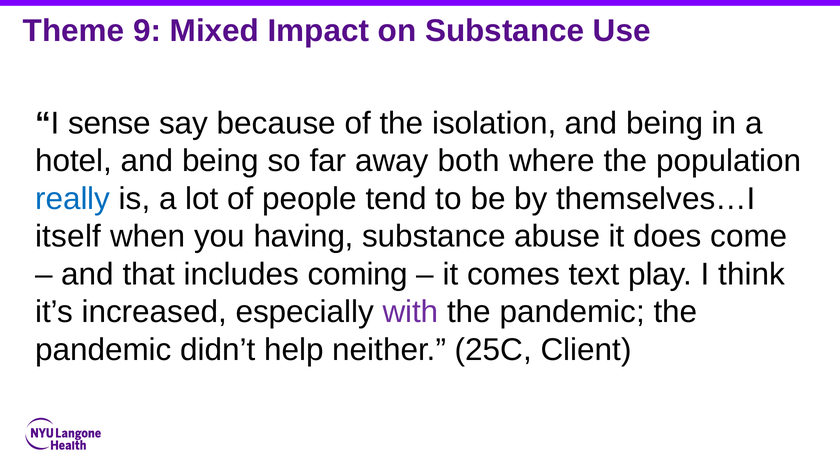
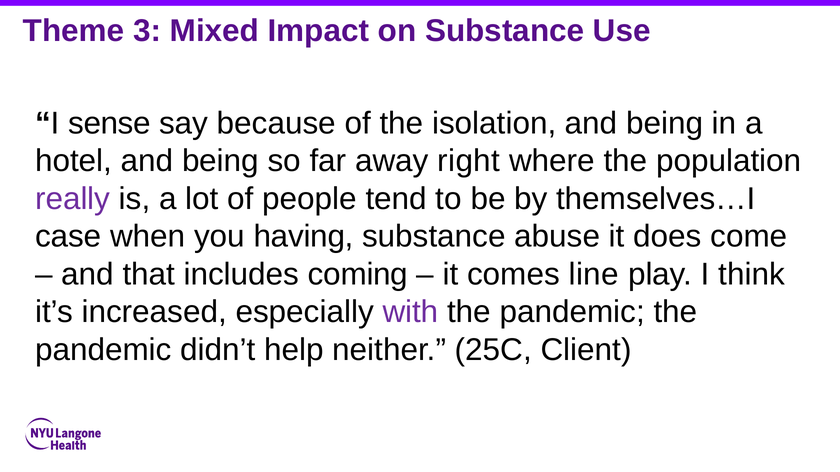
9: 9 -> 3
both: both -> right
really colour: blue -> purple
itself: itself -> case
text: text -> line
